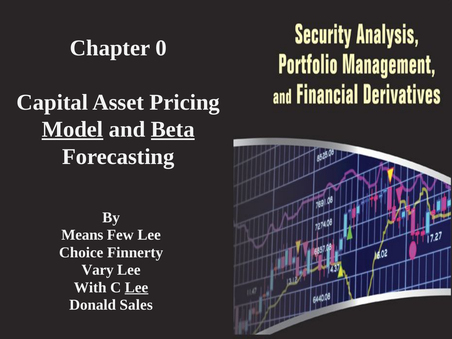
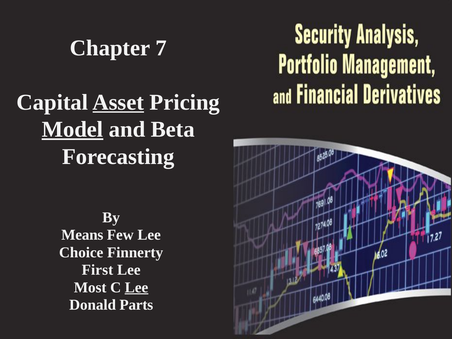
0: 0 -> 7
Asset underline: none -> present
Beta underline: present -> none
Vary: Vary -> First
With: With -> Most
Sales: Sales -> Parts
